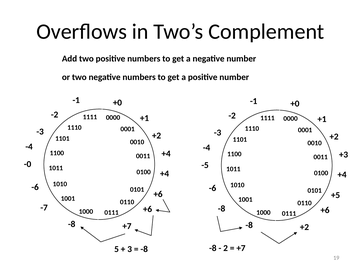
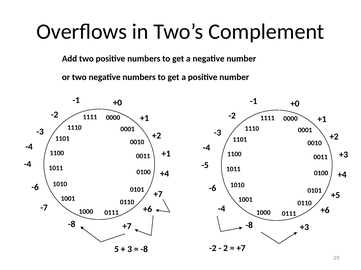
+4 at (166, 154): +4 -> +1
-0 at (28, 165): -0 -> -4
+6 at (158, 195): +6 -> +7
-8 at (222, 209): -8 -> -4
+2 at (304, 228): +2 -> +3
-8 at (213, 249): -8 -> -2
